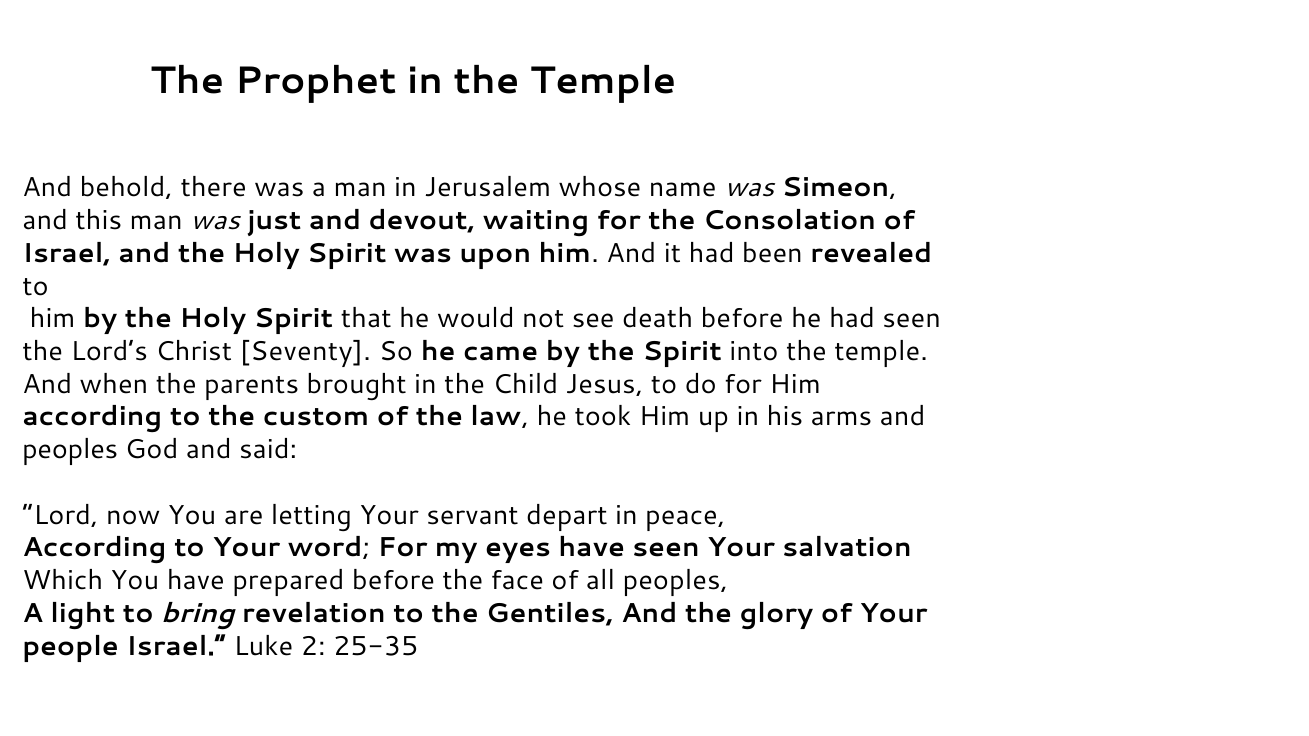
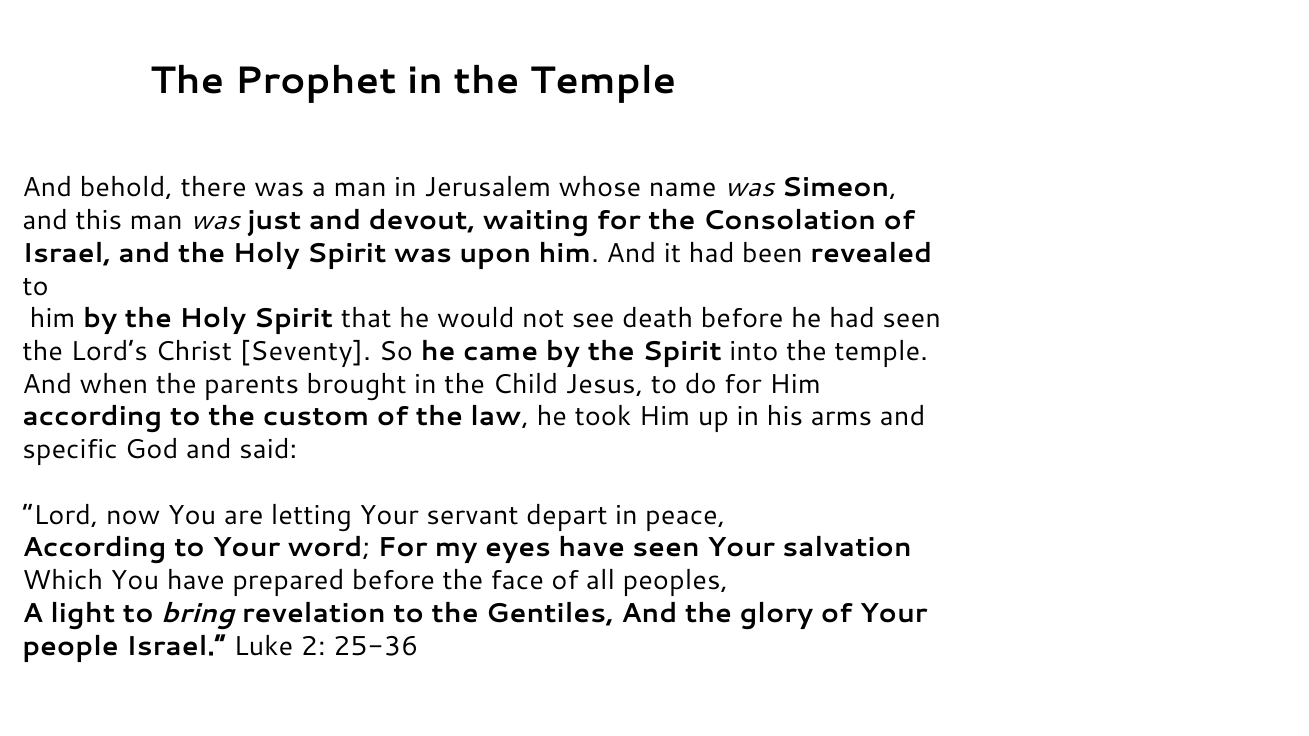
peoples at (70, 450): peoples -> specific
25-35: 25-35 -> 25-36
